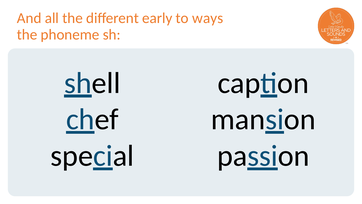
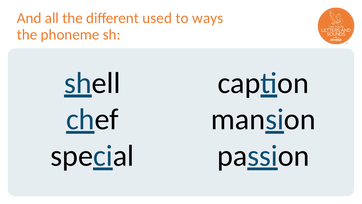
early: early -> used
